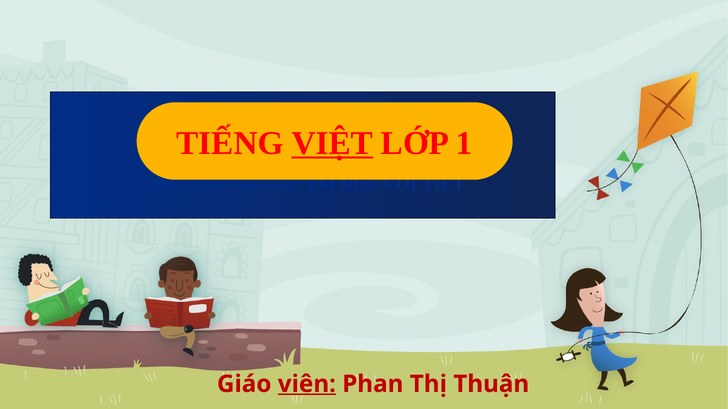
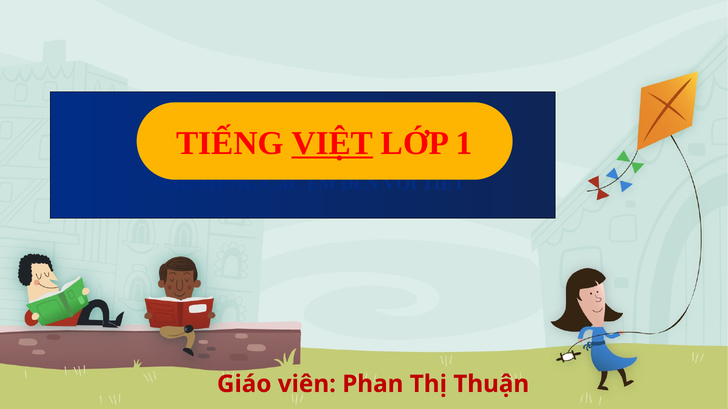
viên underline: present -> none
